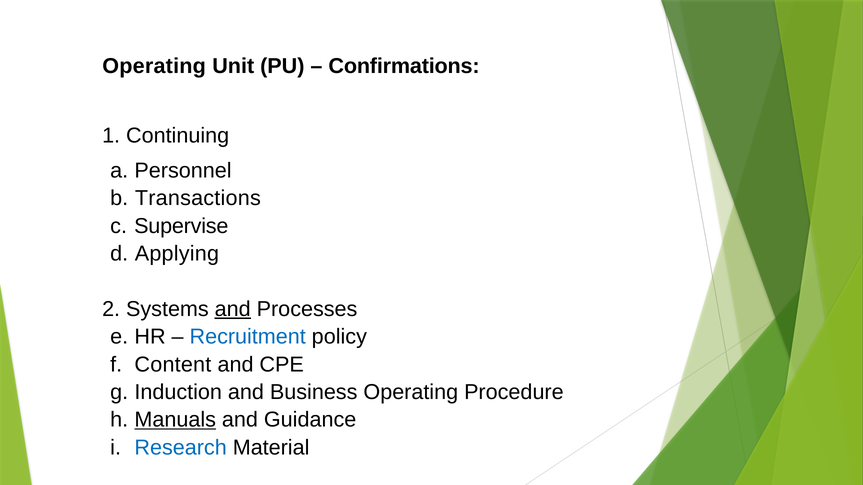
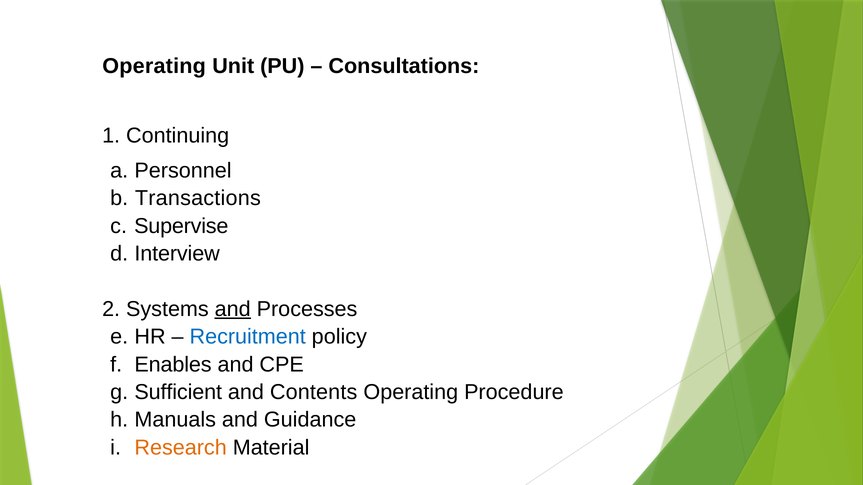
Confirmations: Confirmations -> Consultations
Applying: Applying -> Interview
Content: Content -> Enables
Induction: Induction -> Sufficient
Business: Business -> Contents
Manuals underline: present -> none
Research colour: blue -> orange
